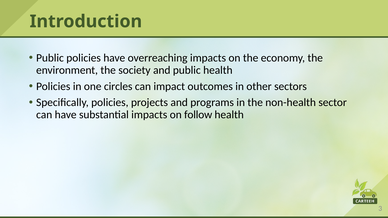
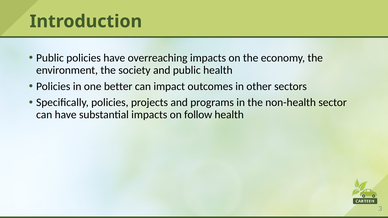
circles: circles -> better
